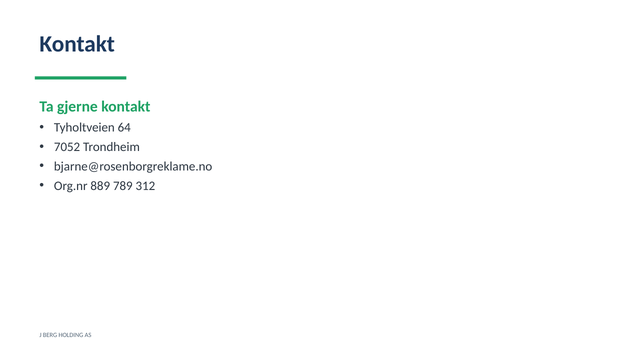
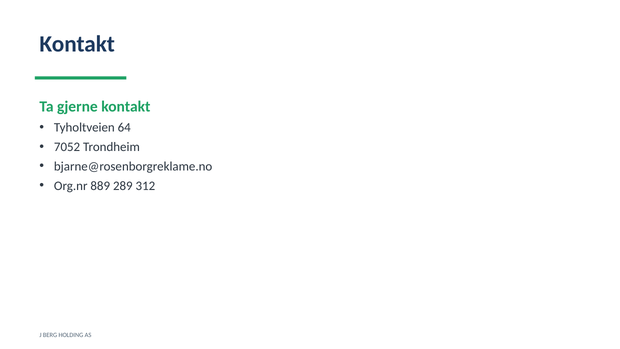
789: 789 -> 289
